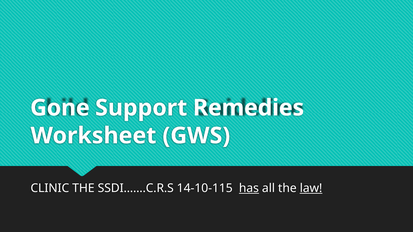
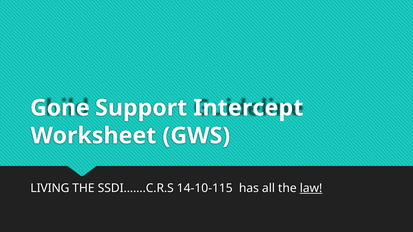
Remedies: Remedies -> Intercept
CLINIC: CLINIC -> LIVING
has underline: present -> none
